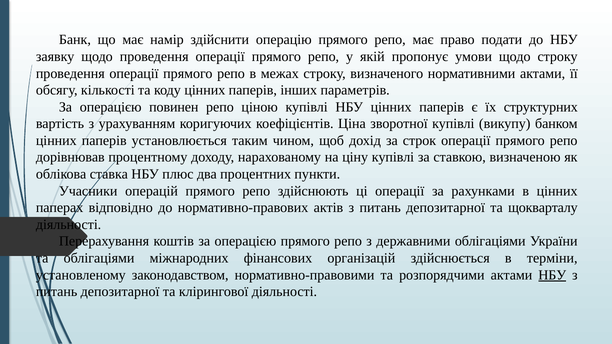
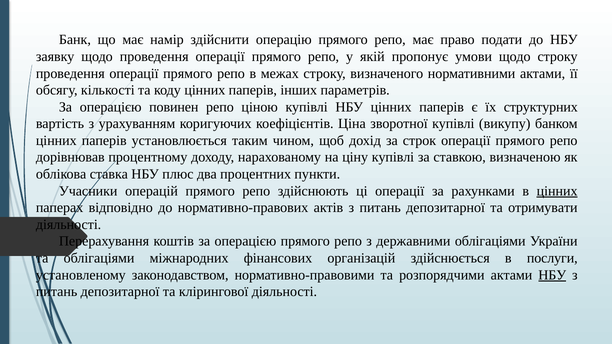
цінних at (557, 191) underline: none -> present
щокварталу: щокварталу -> отримувати
терміни: терміни -> послуги
